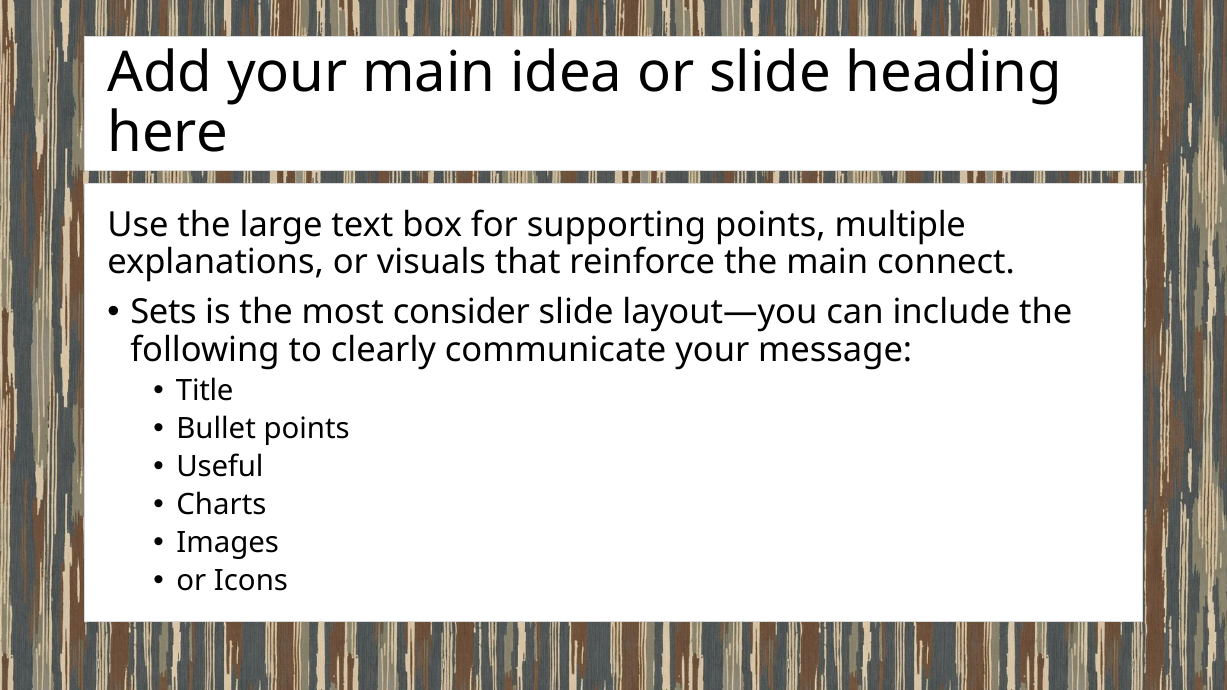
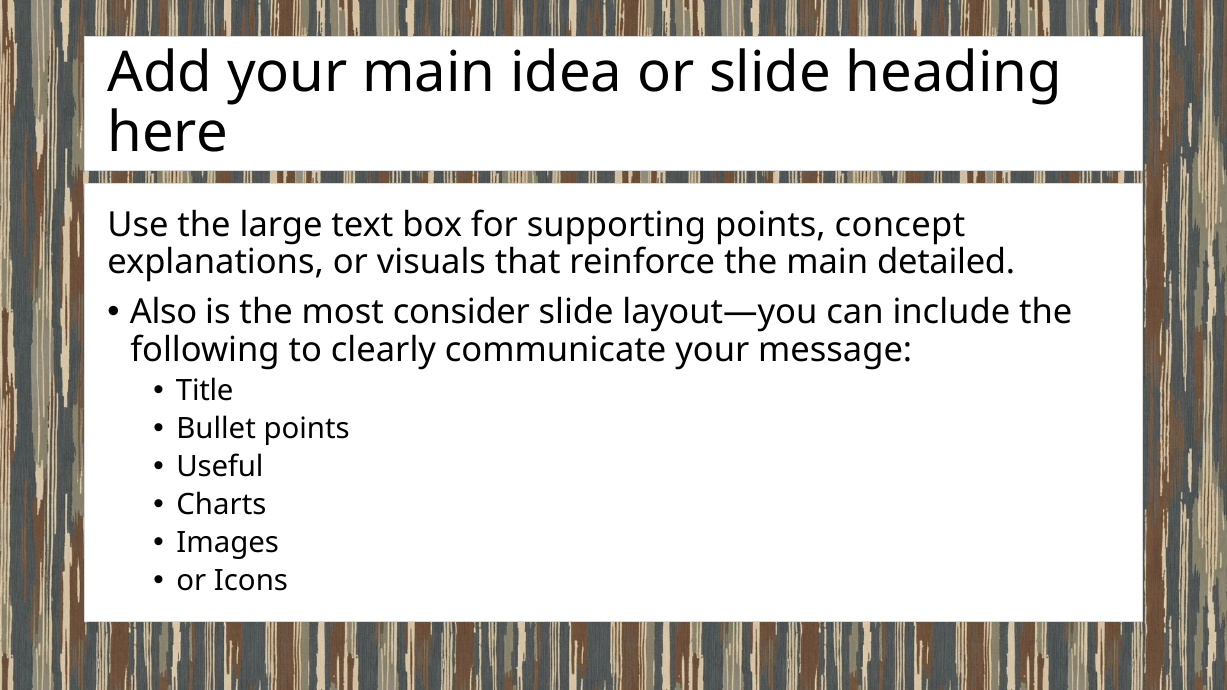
multiple: multiple -> concept
connect: connect -> detailed
Sets: Sets -> Also
